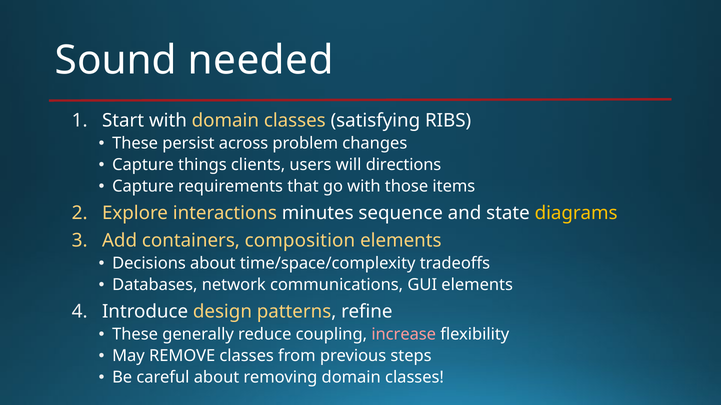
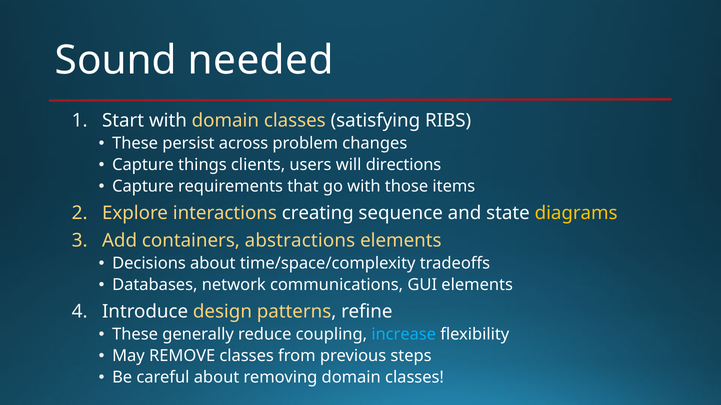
minutes: minutes -> creating
composition: composition -> abstractions
increase colour: pink -> light blue
